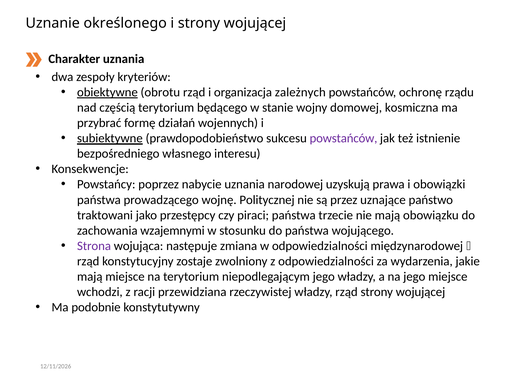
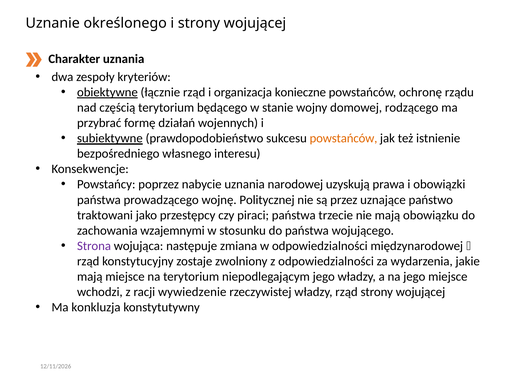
obrotu: obrotu -> łącznie
zależnych: zależnych -> konieczne
kosmiczna: kosmiczna -> rodzącego
powstańców at (343, 138) colour: purple -> orange
przewidziana: przewidziana -> wywiedzenie
podobnie: podobnie -> konkluzja
